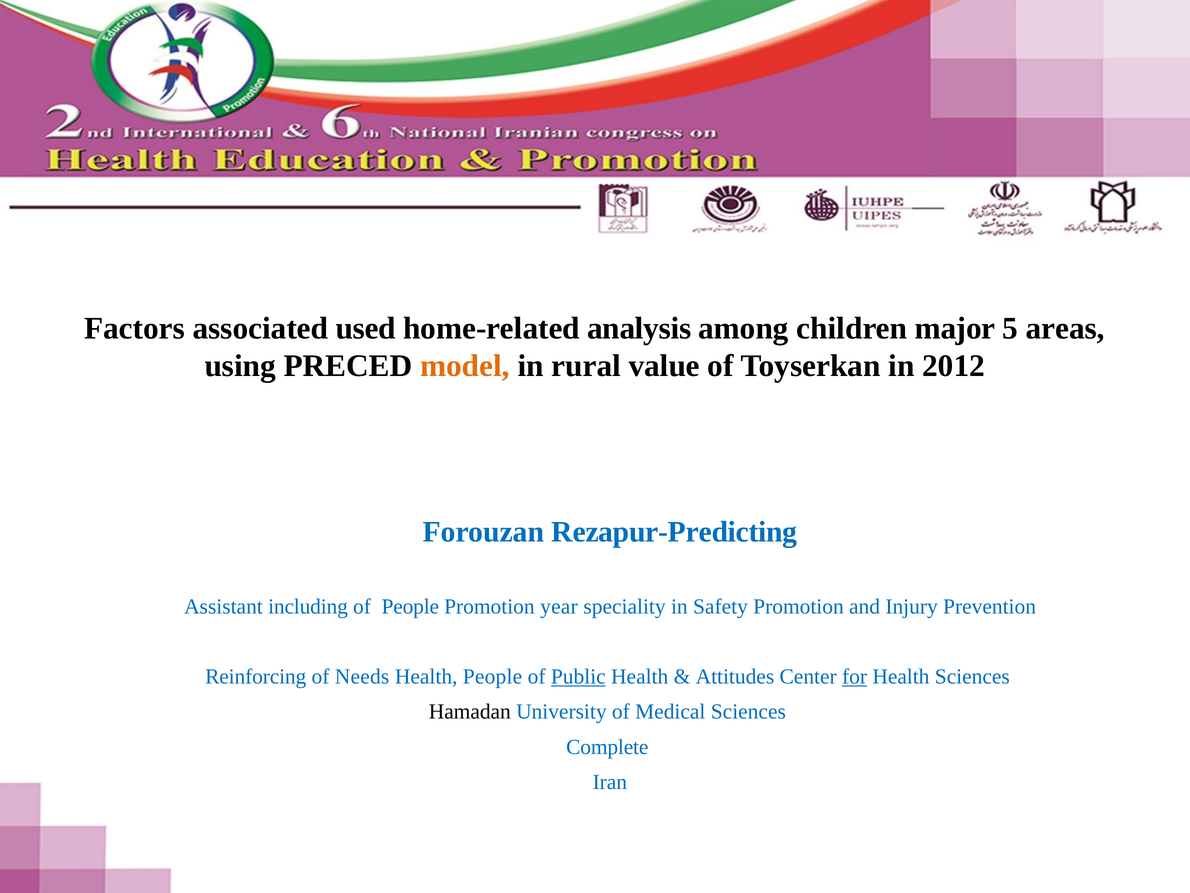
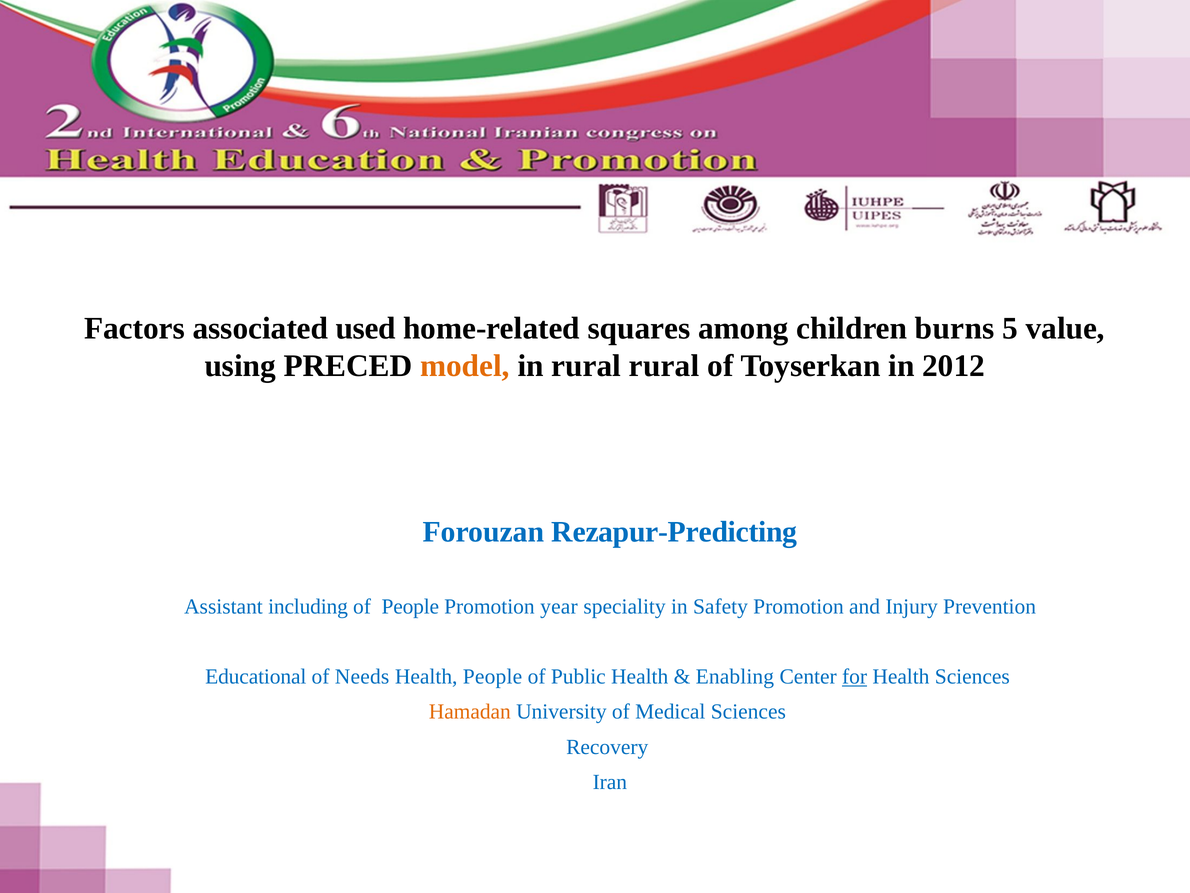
analysis: analysis -> squares
major: major -> burns
areas: areas -> value
rural value: value -> rural
Reinforcing: Reinforcing -> Educational
Public underline: present -> none
Attitudes: Attitudes -> Enabling
Hamadan colour: black -> orange
Complete: Complete -> Recovery
